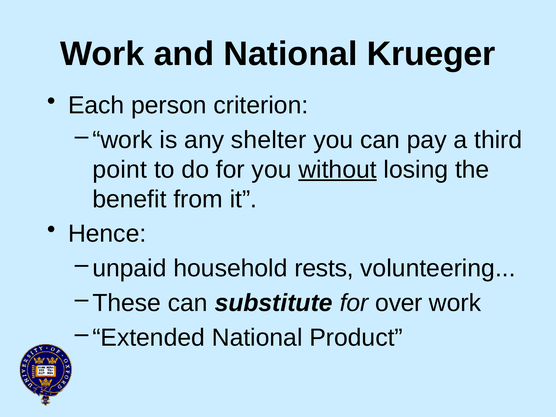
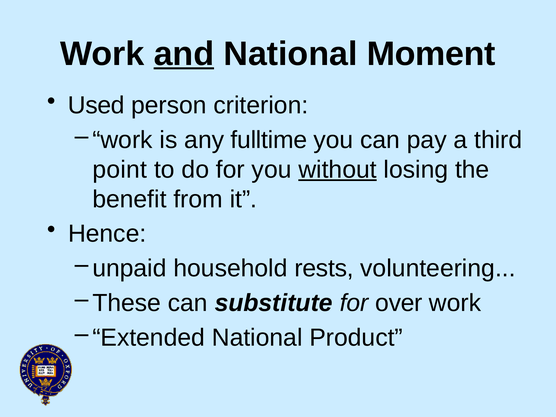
and underline: none -> present
Krueger: Krueger -> Moment
Each: Each -> Used
shelter: shelter -> fulltime
